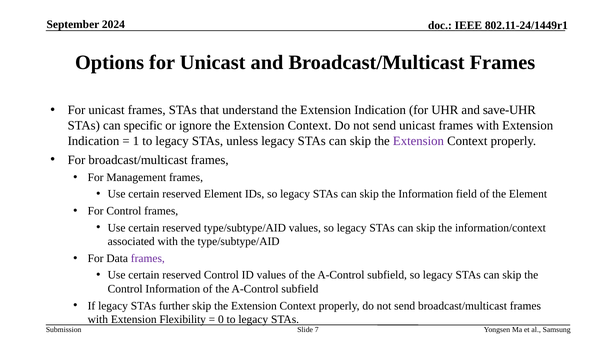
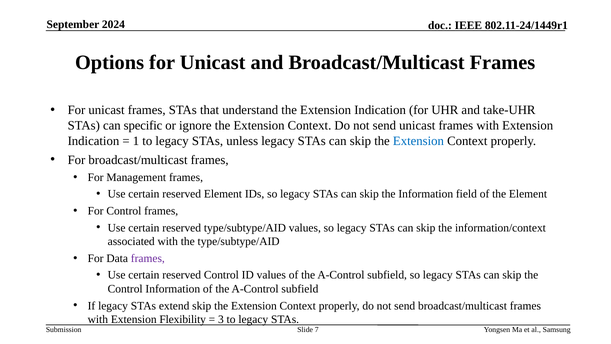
save-UHR: save-UHR -> take-UHR
Extension at (418, 141) colour: purple -> blue
further: further -> extend
0: 0 -> 3
